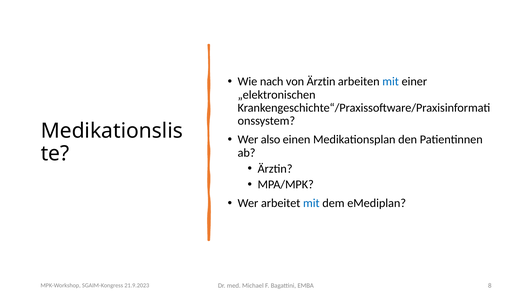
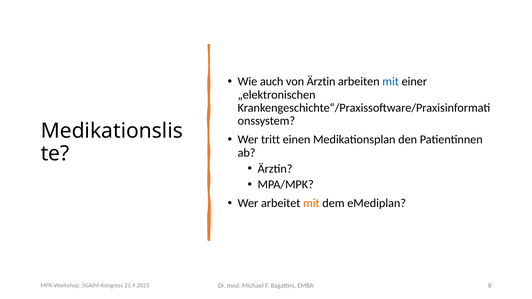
nach: nach -> auch
also: also -> tritt
mit at (311, 203) colour: blue -> orange
